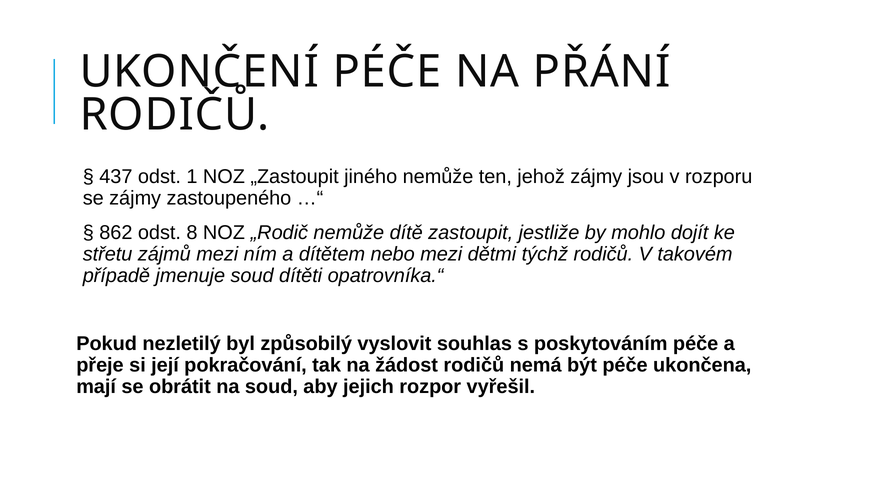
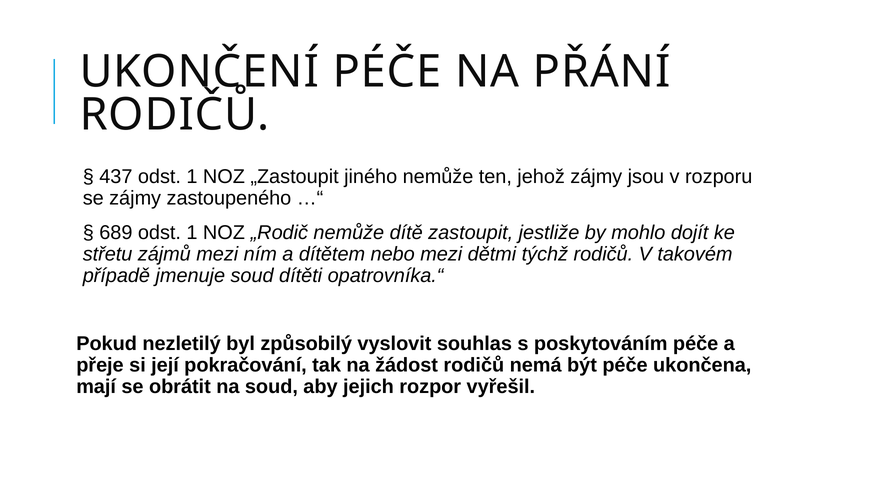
862: 862 -> 689
8 at (192, 232): 8 -> 1
